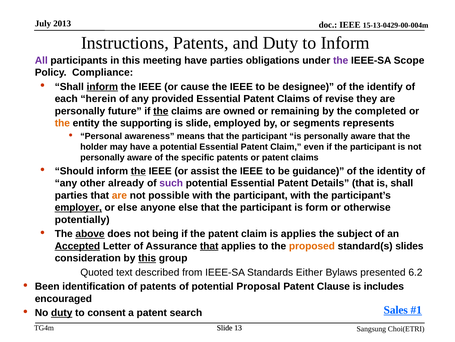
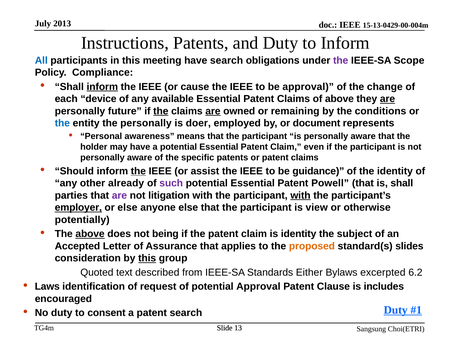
All colour: purple -> blue
have parties: parties -> search
be designee: designee -> approval
identify: identify -> change
herein: herein -> device
provided: provided -> available
of revise: revise -> above
are at (388, 99) underline: none -> present
are at (213, 111) underline: none -> present
completed: completed -> conditions
the at (62, 123) colour: orange -> blue
the supporting: supporting -> personally
is slide: slide -> doer
segments: segments -> document
Details: Details -> Powell
are at (119, 195) colour: orange -> purple
possible: possible -> litigation
with at (300, 195) underline: none -> present
form: form -> view
is applies: applies -> identity
Accepted underline: present -> none
that at (209, 246) underline: present -> none
presented: presented -> excerpted
Been: Been -> Laws
of patents: patents -> request
potential Proposal: Proposal -> Approval
duty at (62, 312) underline: present -> none
search Sales: Sales -> Duty
